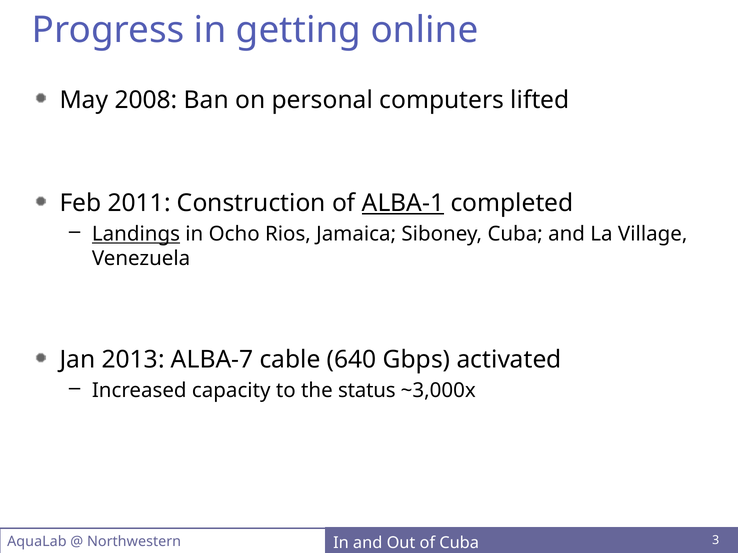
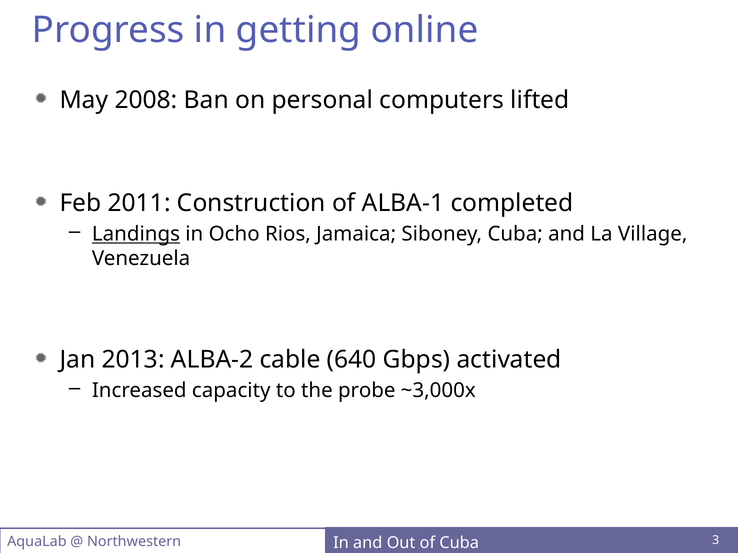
ALBA-1 underline: present -> none
ALBA-7: ALBA-7 -> ALBA-2
status: status -> probe
